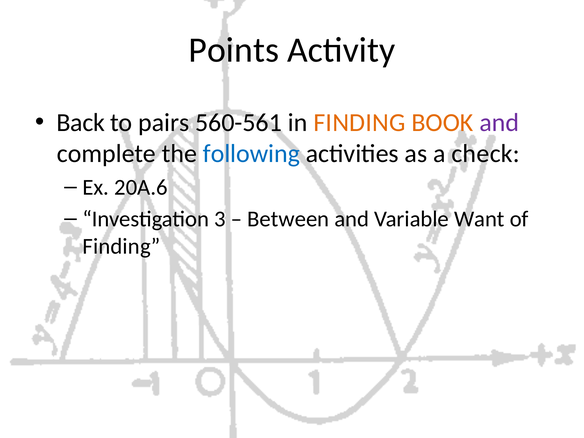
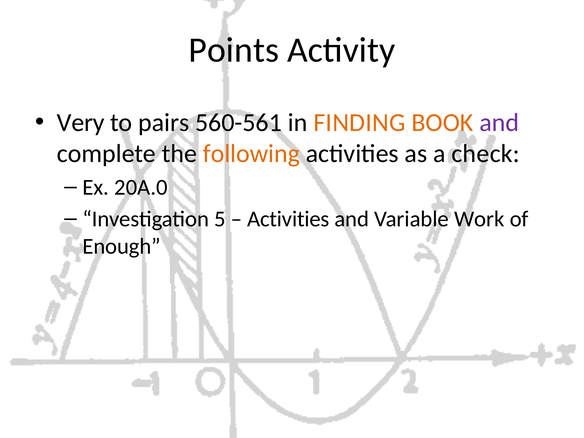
Back: Back -> Very
following colour: blue -> orange
20A.6: 20A.6 -> 20A.0
3: 3 -> 5
Between at (288, 219): Between -> Activities
Want: Want -> Work
Finding at (121, 246): Finding -> Enough
